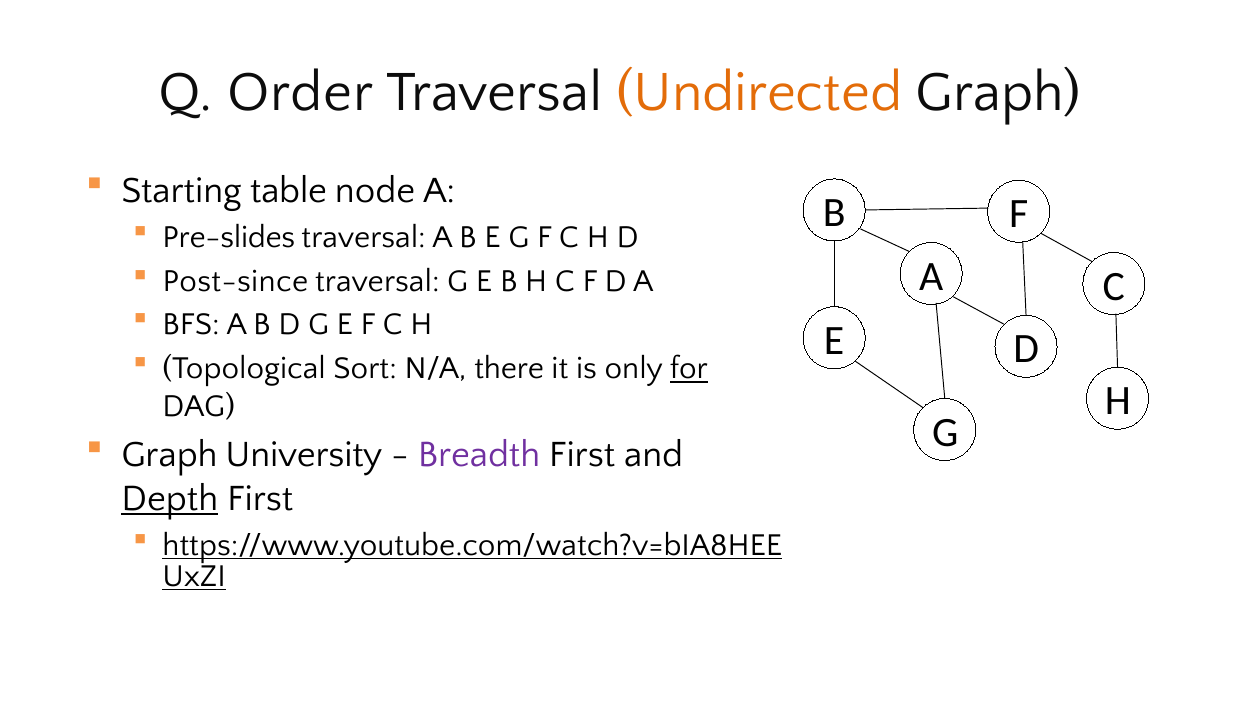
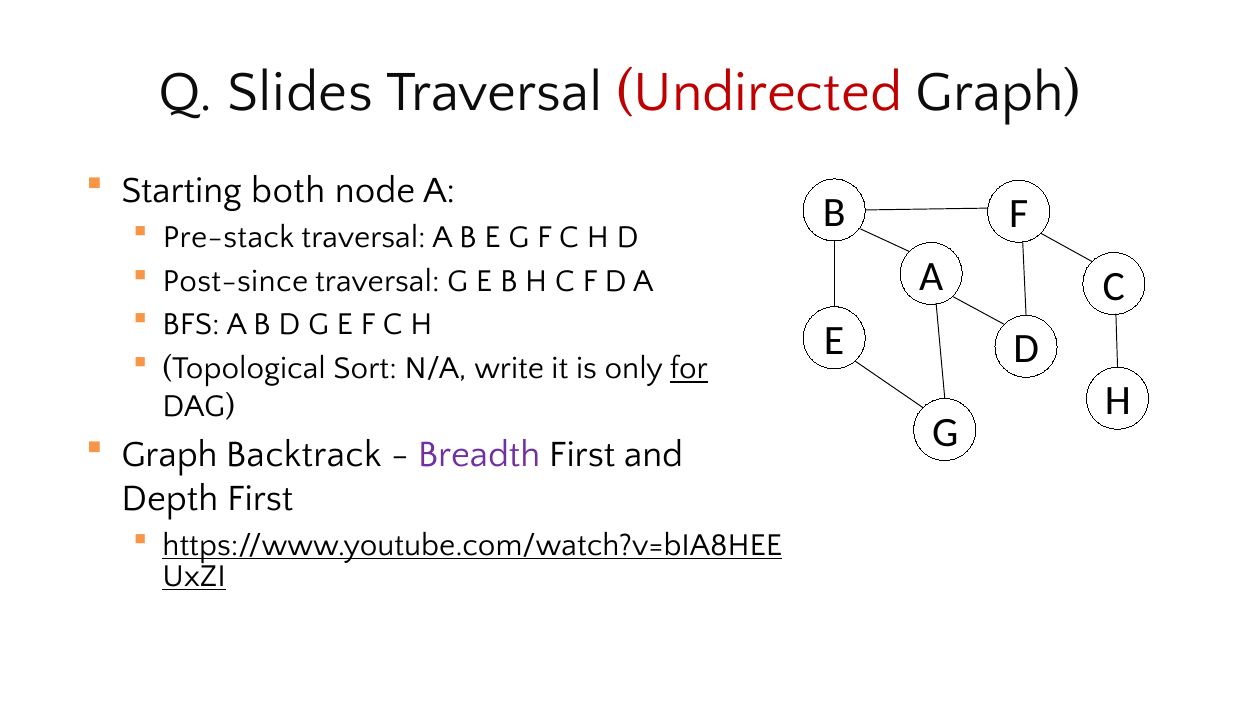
Order: Order -> Slides
Undirected colour: orange -> red
table: table -> both
Pre-slides: Pre-slides -> Pre-stack
there: there -> write
University: University -> Backtrack
Depth underline: present -> none
